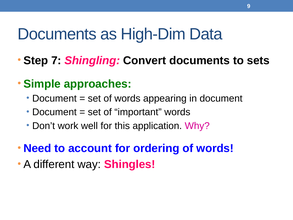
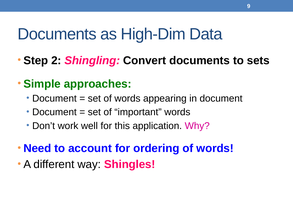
7: 7 -> 2
